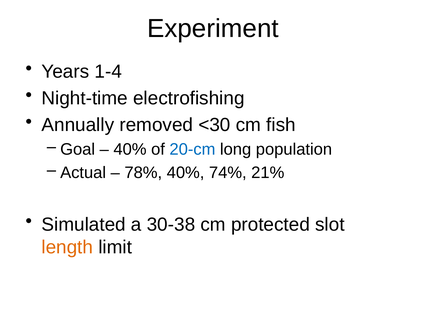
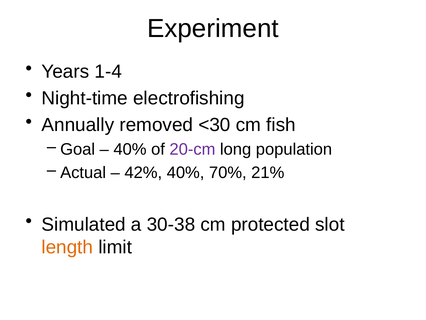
20-cm colour: blue -> purple
78%: 78% -> 42%
74%: 74% -> 70%
